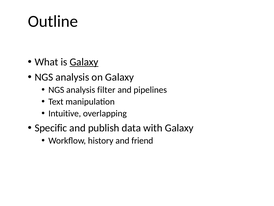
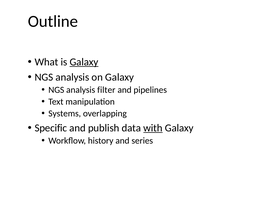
Intuitive: Intuitive -> Systems
with underline: none -> present
friend: friend -> series
